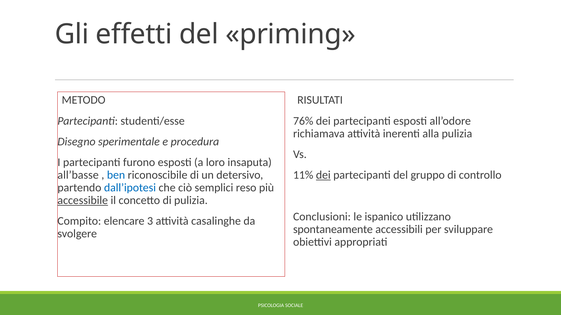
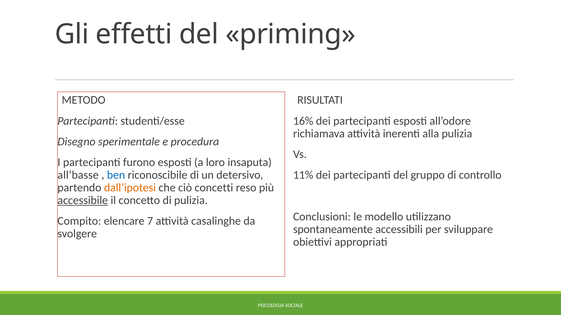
76%: 76% -> 16%
dei at (323, 175) underline: present -> none
dall’ipotesi colour: blue -> orange
semplici: semplici -> concetti
ispanico: ispanico -> modello
3: 3 -> 7
